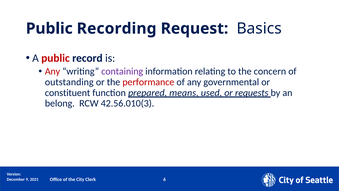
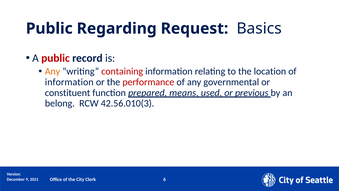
Recording: Recording -> Regarding
Any at (53, 71) colour: red -> orange
containing colour: purple -> red
concern: concern -> location
outstanding at (69, 82): outstanding -> information
requests: requests -> previous
